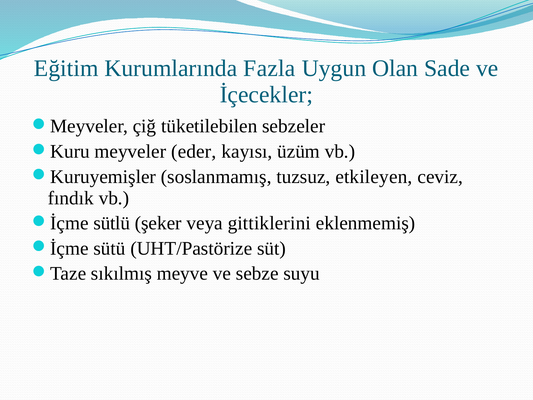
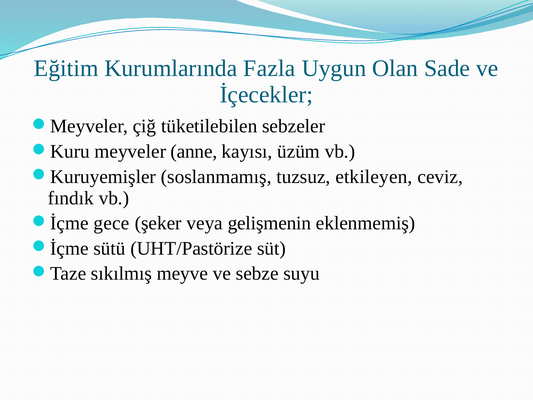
eder: eder -> anne
sütlü: sütlü -> gece
gittiklerini: gittiklerini -> gelişmenin
